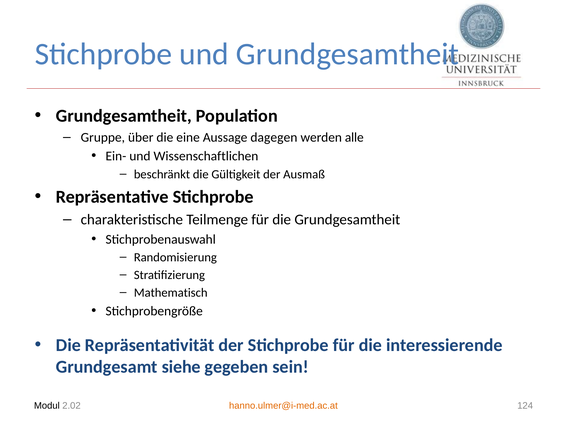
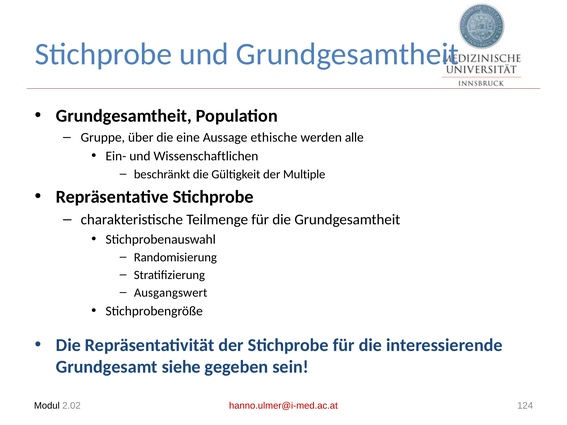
dagegen: dagegen -> ethische
Ausmaß: Ausmaß -> Multiple
Mathematisch: Mathematisch -> Ausgangswert
hanno.ulmer@i-med.ac.at colour: orange -> red
